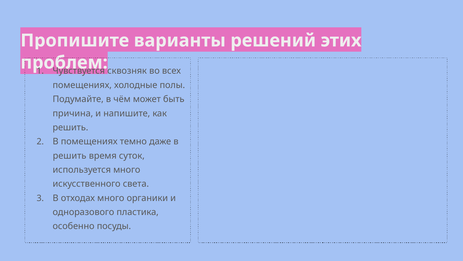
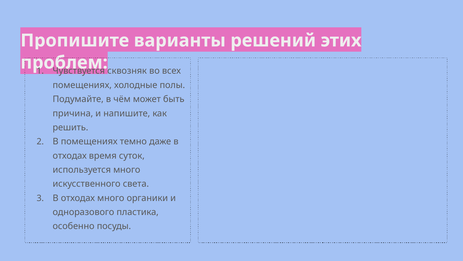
решить at (70, 155): решить -> отходах
